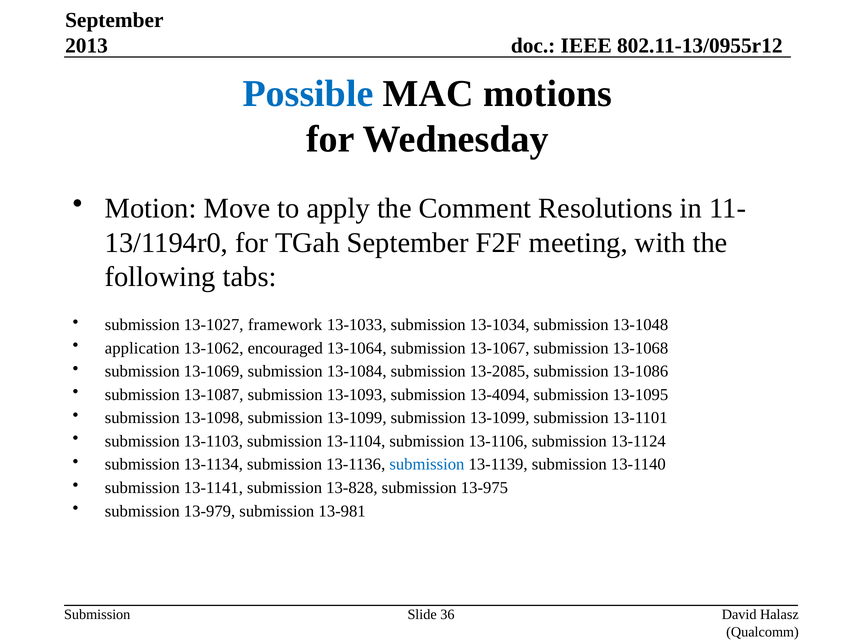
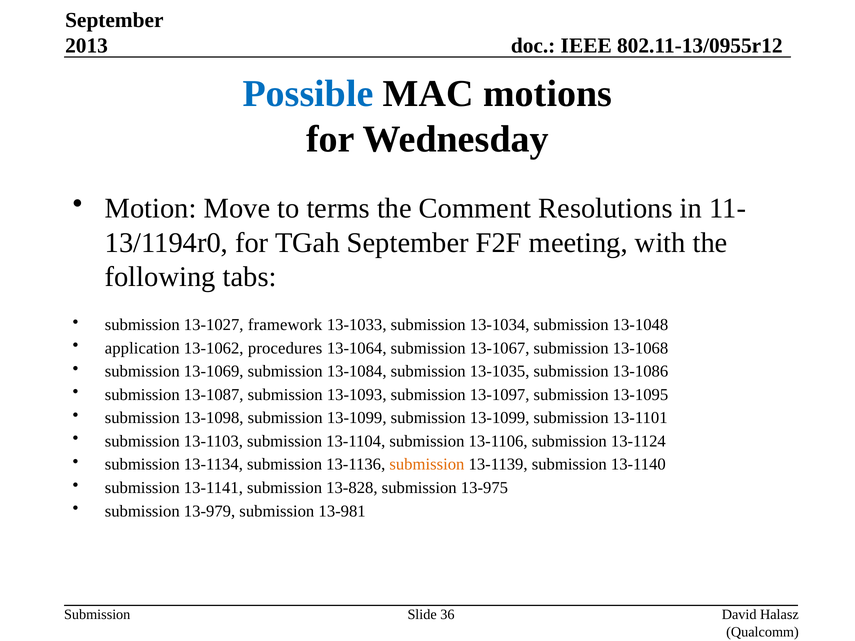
apply: apply -> terms
encouraged: encouraged -> procedures
13-2085: 13-2085 -> 13-1035
13-4094: 13-4094 -> 13-1097
submission at (427, 465) colour: blue -> orange
